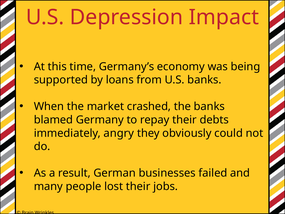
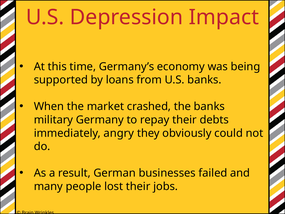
blamed: blamed -> military
